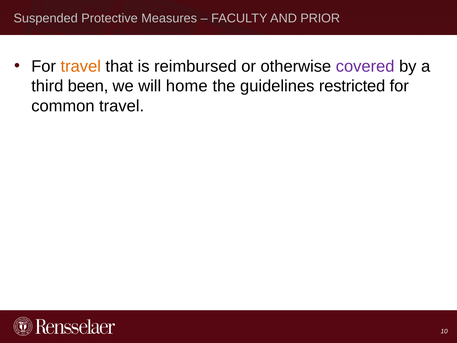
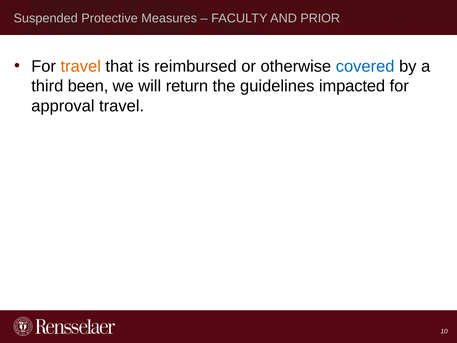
covered colour: purple -> blue
home: home -> return
restricted: restricted -> impacted
common: common -> approval
